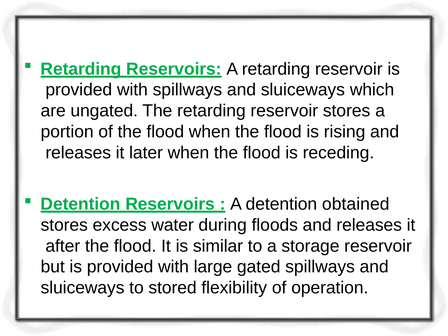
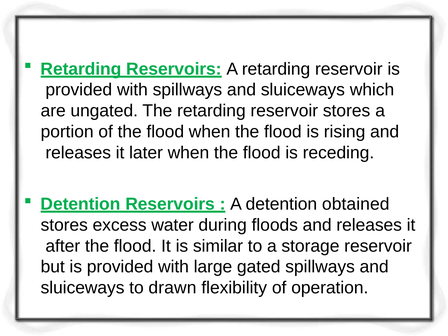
stored: stored -> drawn
